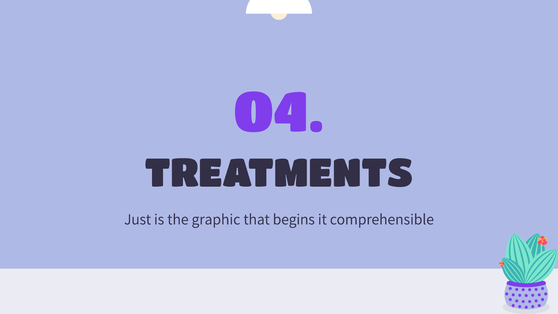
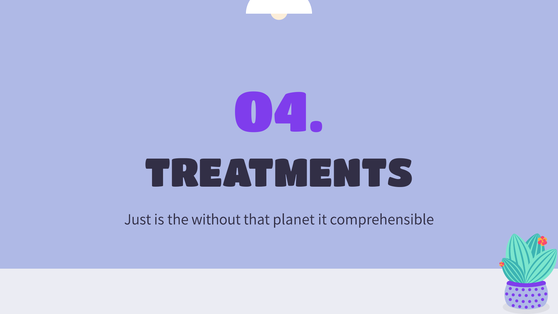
graphic: graphic -> without
begins: begins -> planet
